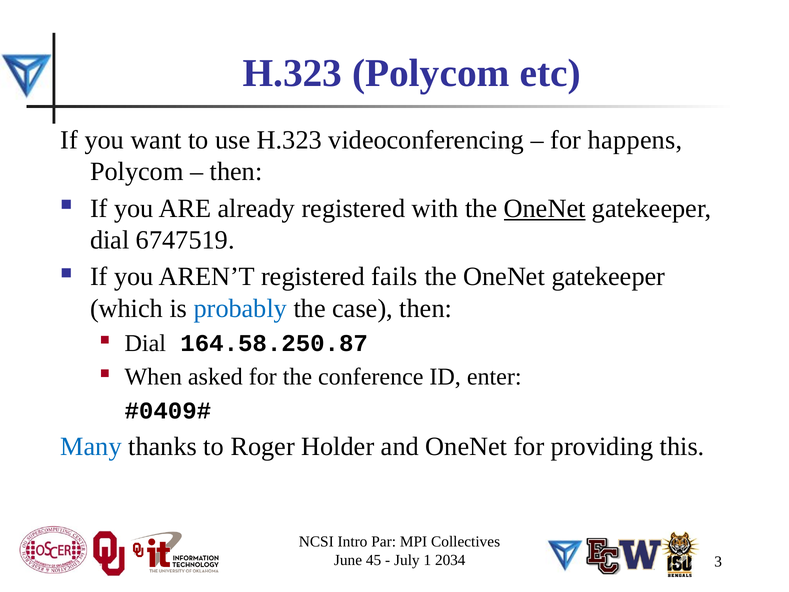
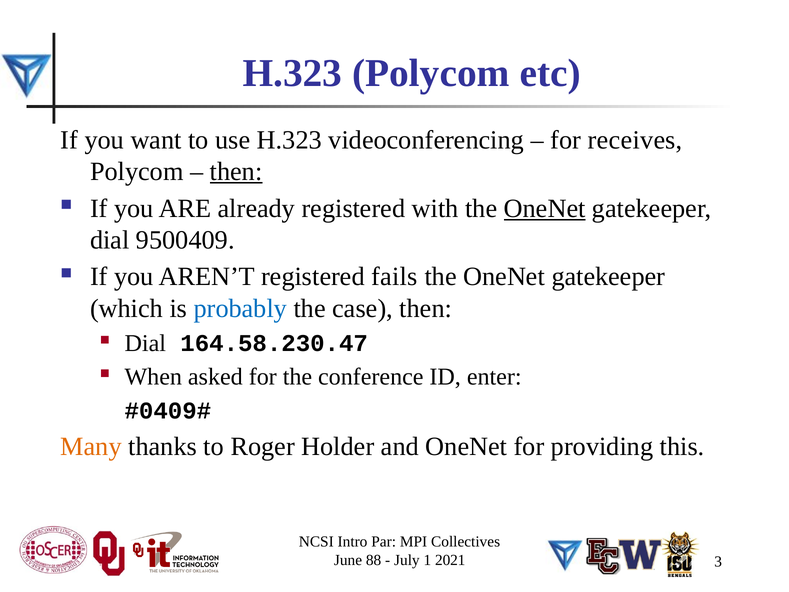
happens: happens -> receives
then at (236, 171) underline: none -> present
6747519: 6747519 -> 9500409
164.58.250.87: 164.58.250.87 -> 164.58.230.47
Many colour: blue -> orange
45: 45 -> 88
2034: 2034 -> 2021
